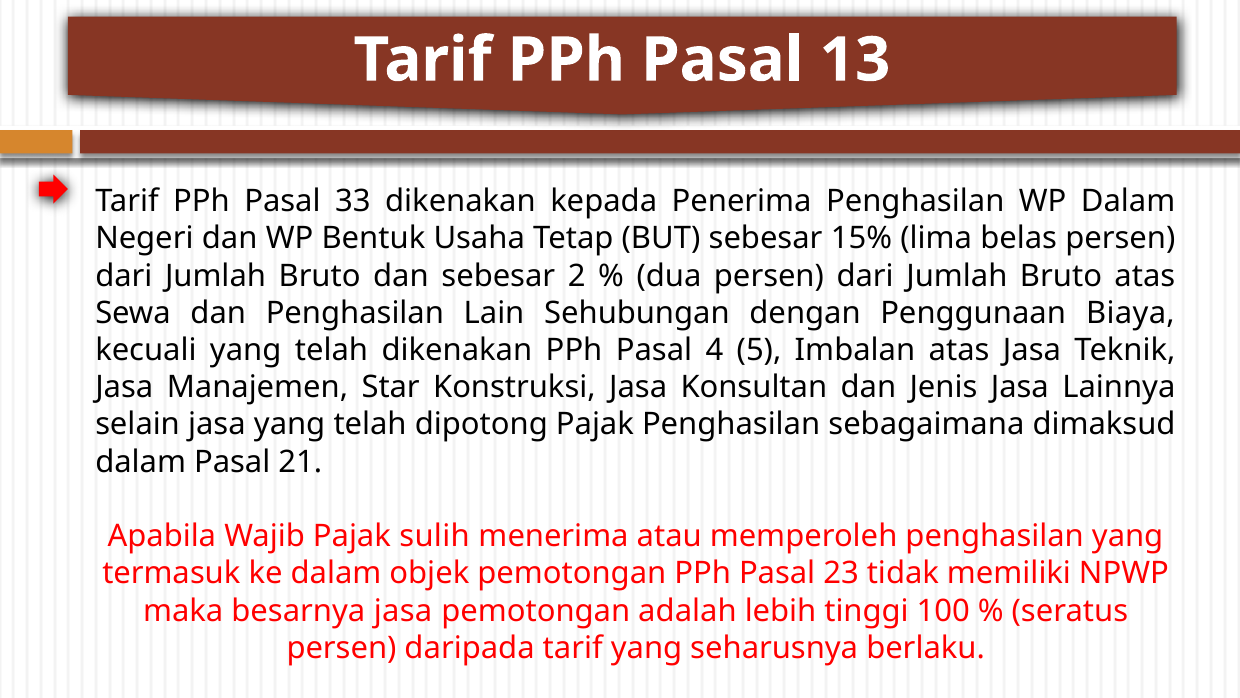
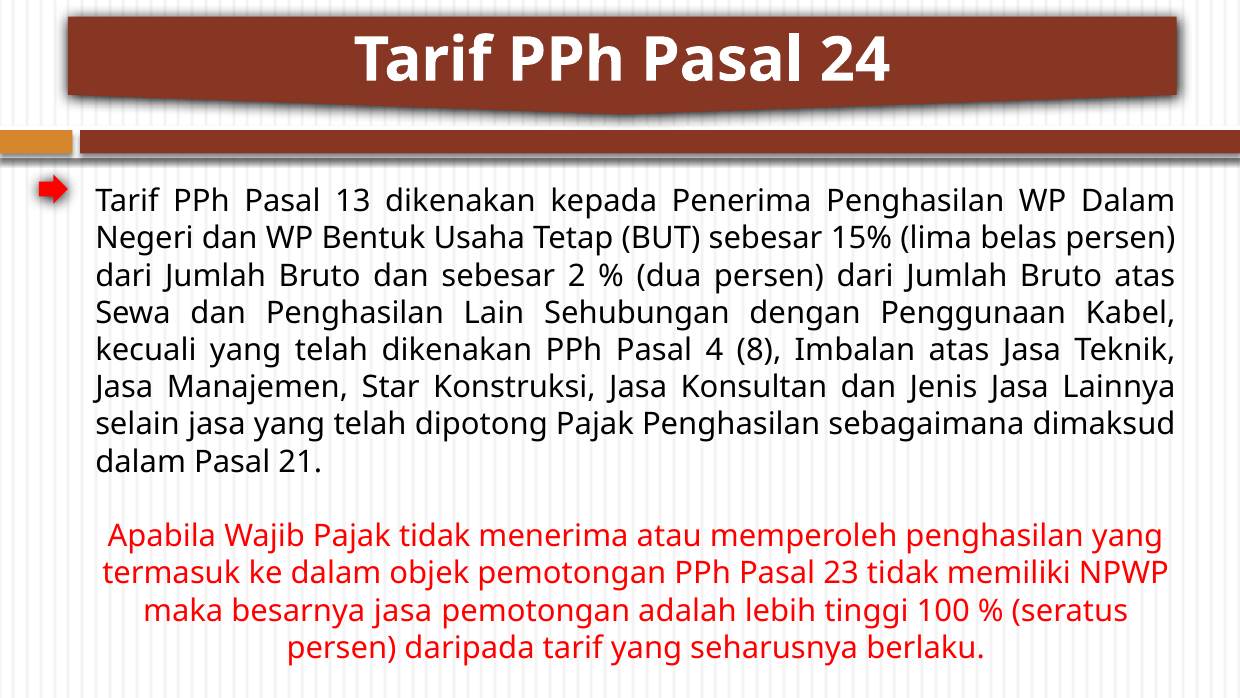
13: 13 -> 24
33: 33 -> 13
Biaya: Biaya -> Kabel
5: 5 -> 8
Pajak sulih: sulih -> tidak
